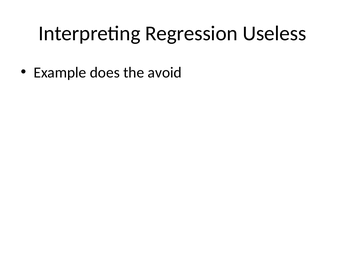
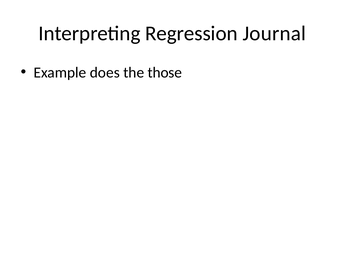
Useless: Useless -> Journal
avoid: avoid -> those
